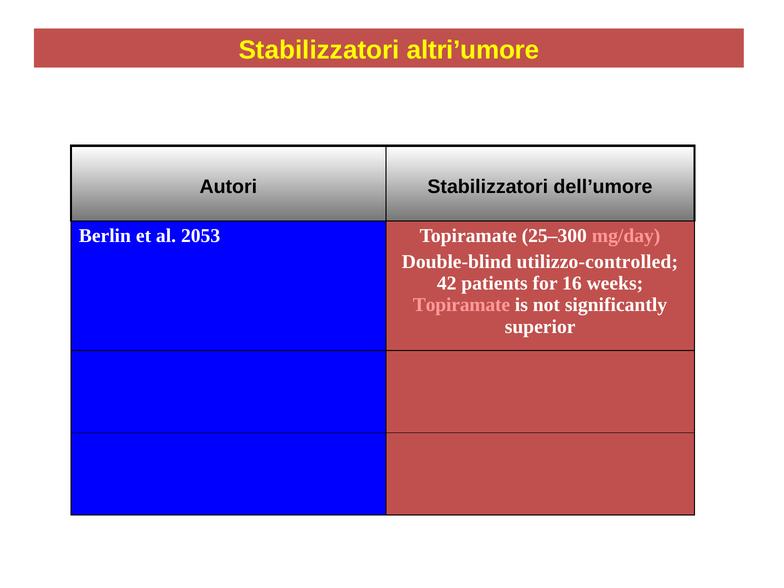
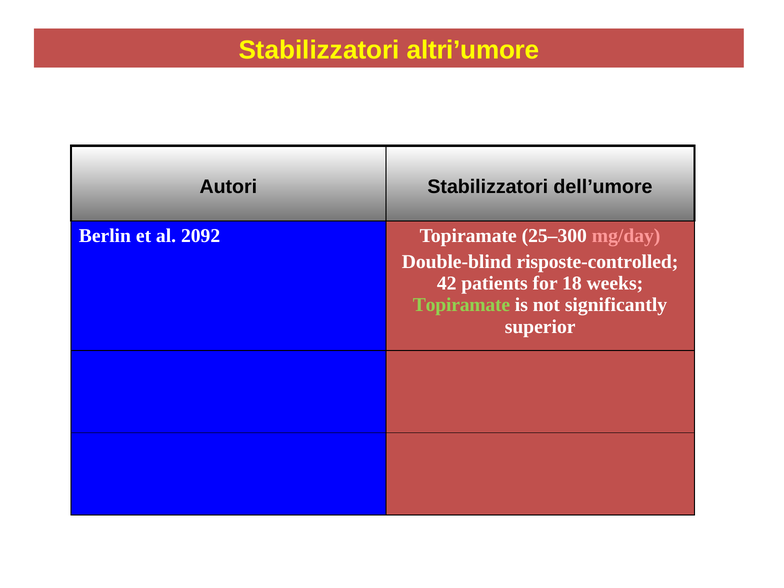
2053: 2053 -> 2092
utilizzo-controlled: utilizzo-controlled -> risposte-controlled
16: 16 -> 18
Topiramate at (461, 305) colour: pink -> light green
